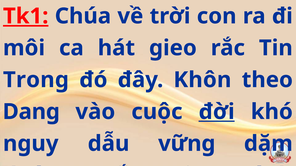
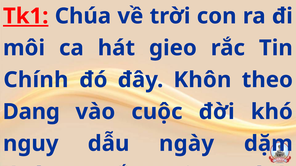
Trong: Trong -> Chính
đời underline: present -> none
vững: vững -> ngày
